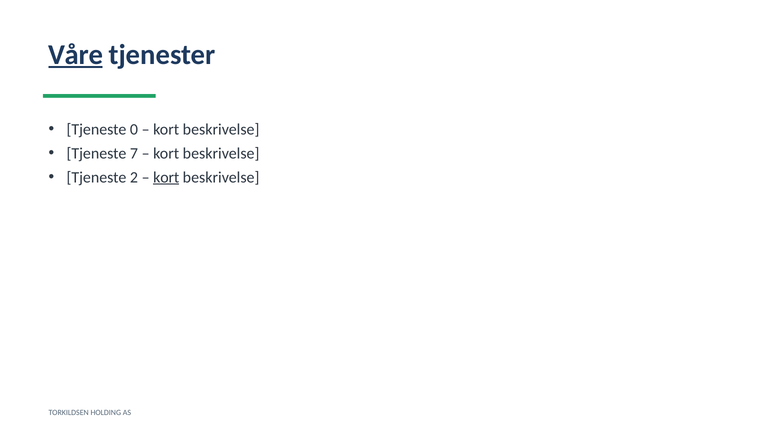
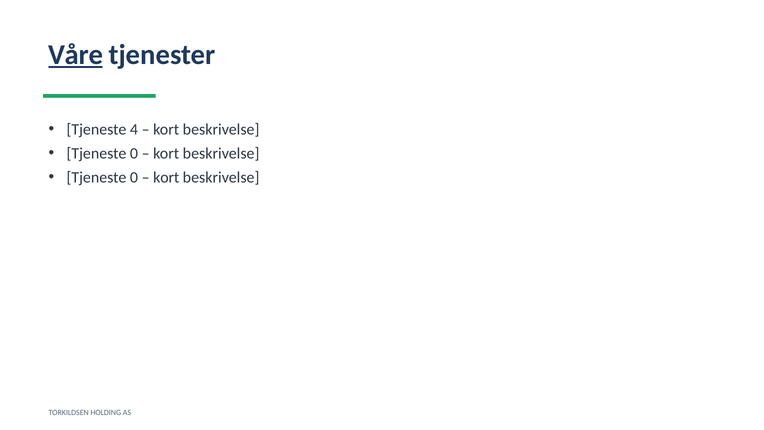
0: 0 -> 4
7 at (134, 153): 7 -> 0
2 at (134, 177): 2 -> 0
kort at (166, 177) underline: present -> none
